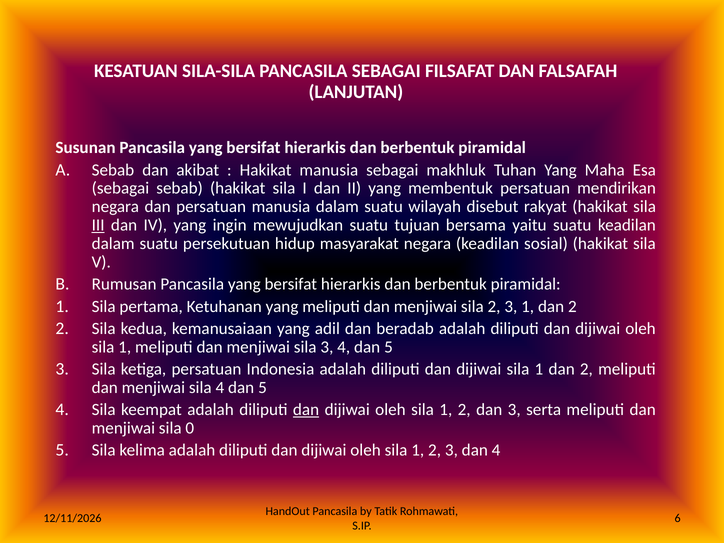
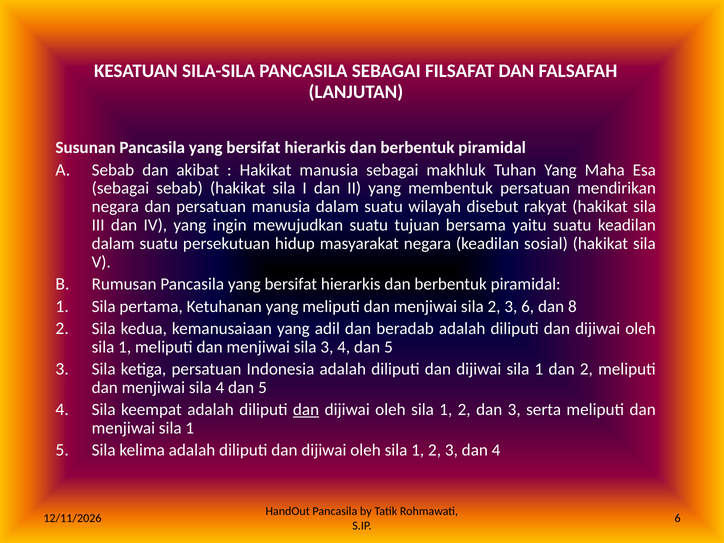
III underline: present -> none
3 1: 1 -> 6
2 at (572, 306): 2 -> 8
menjiwai sila 0: 0 -> 1
